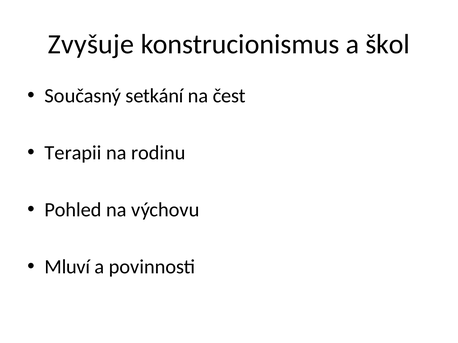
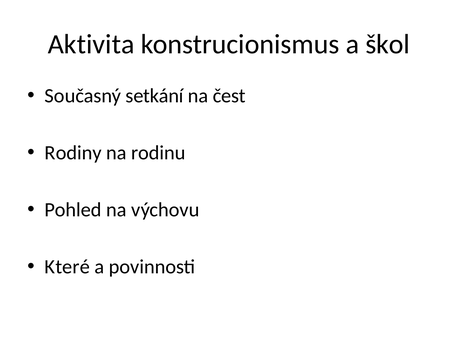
Zvyšuje: Zvyšuje -> Aktivita
Terapii: Terapii -> Rodiny
Mluví: Mluví -> Které
